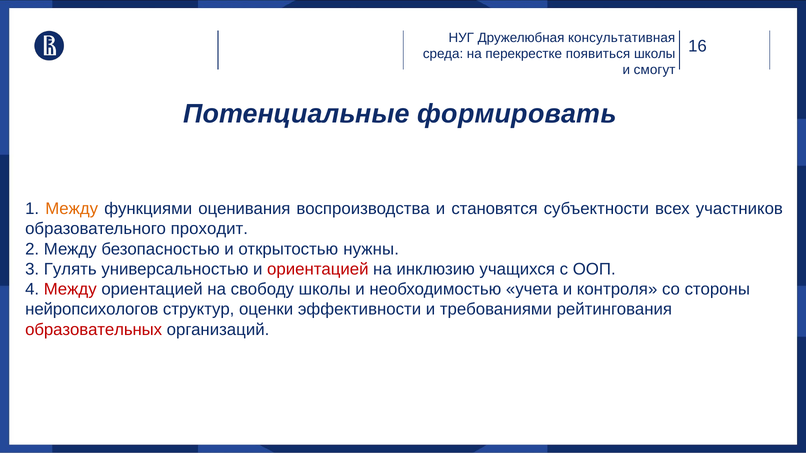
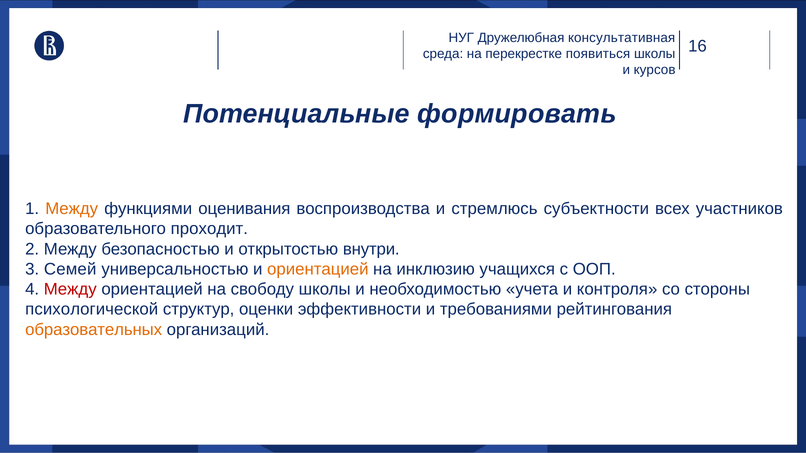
смогут: смогут -> курсов
становятся: становятся -> стремлюсь
нужны: нужны -> внутри
Гулять: Гулять -> Семей
ориентацией at (318, 269) colour: red -> orange
нейропсихологов: нейропсихологов -> психологической
образовательных colour: red -> orange
